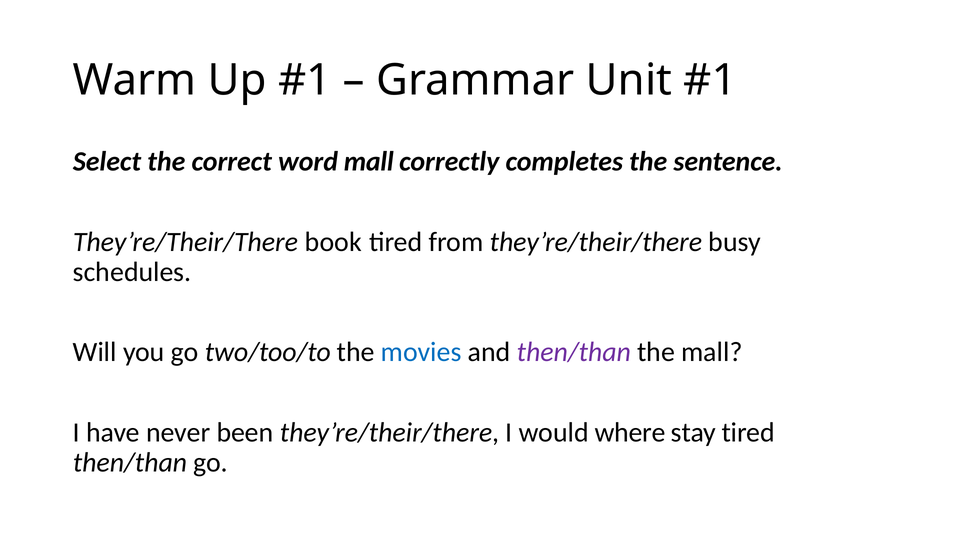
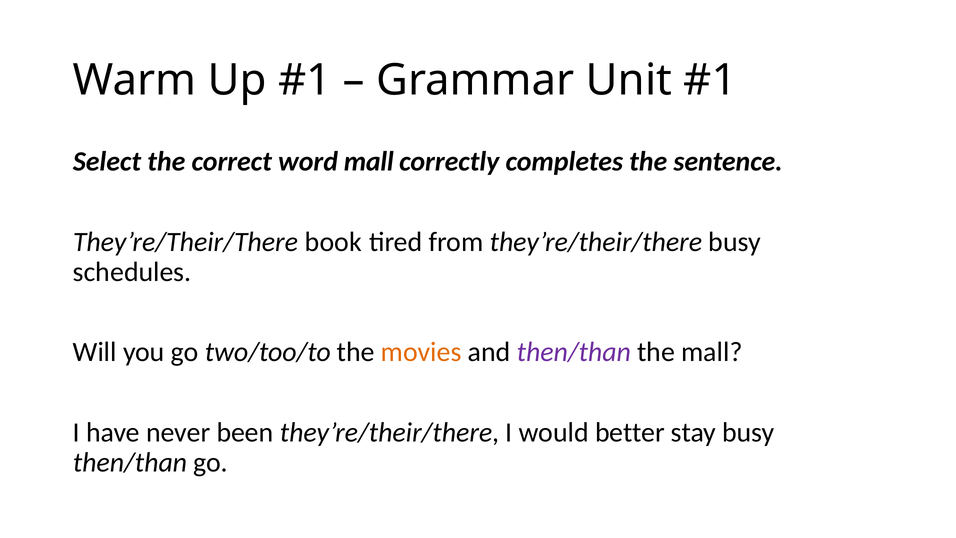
movies colour: blue -> orange
where: where -> better
stay tired: tired -> busy
